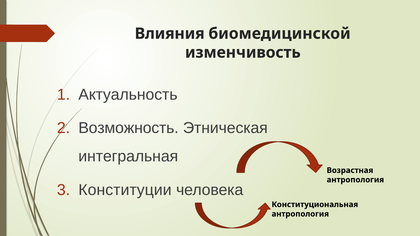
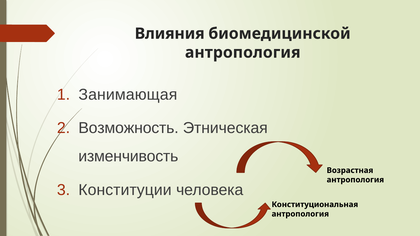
изменчивость at (243, 53): изменчивость -> антропология
Актуальность: Актуальность -> Занимающая
интегральная: интегральная -> изменчивость
